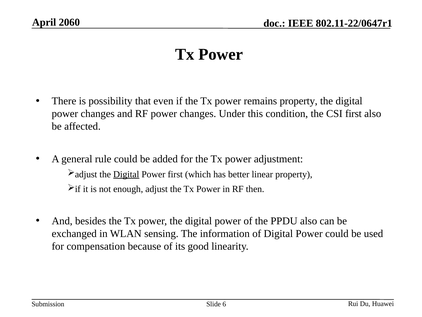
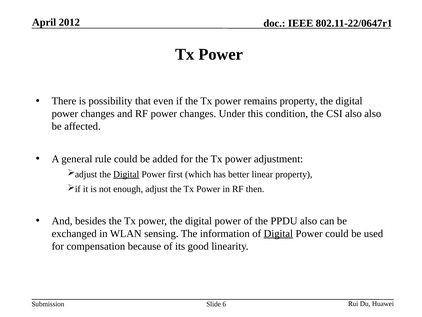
2060: 2060 -> 2012
CSI first: first -> also
Digital at (278, 233) underline: none -> present
